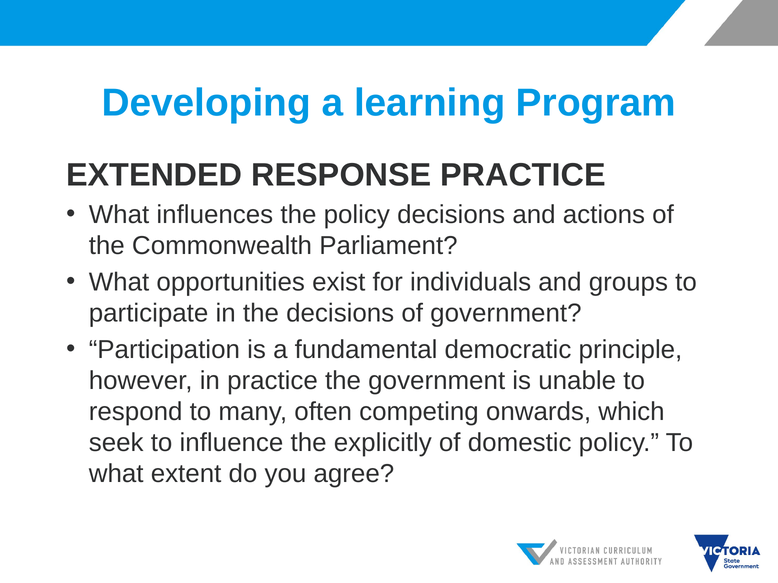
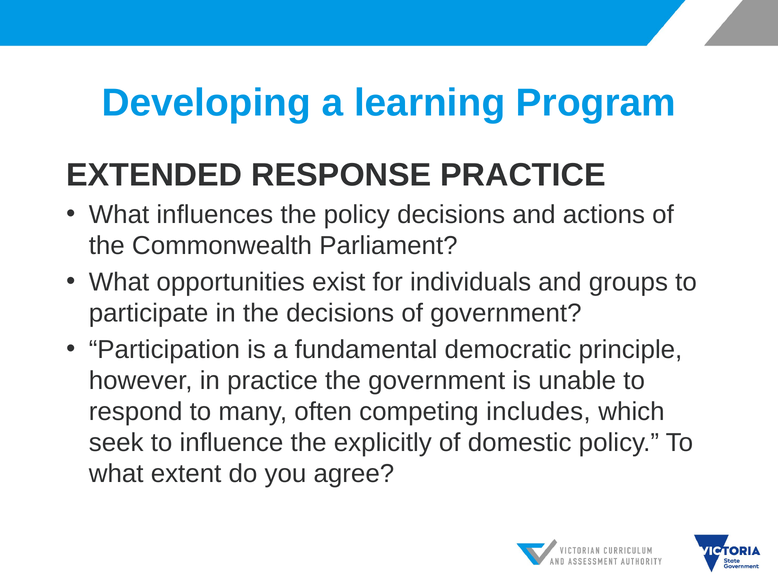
onwards: onwards -> includes
